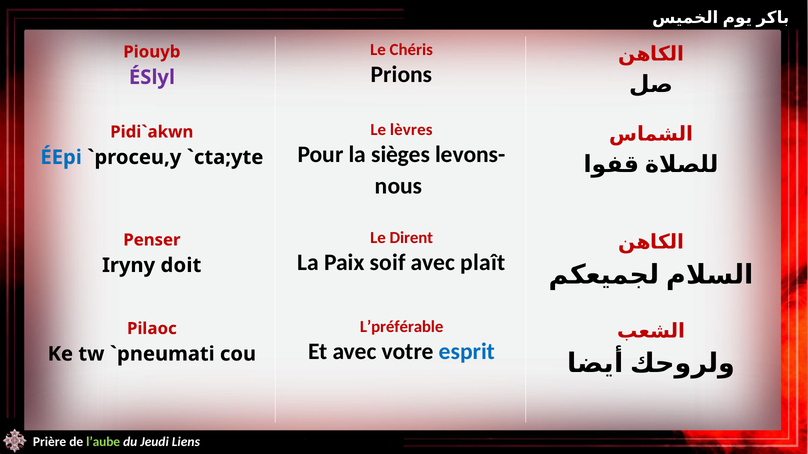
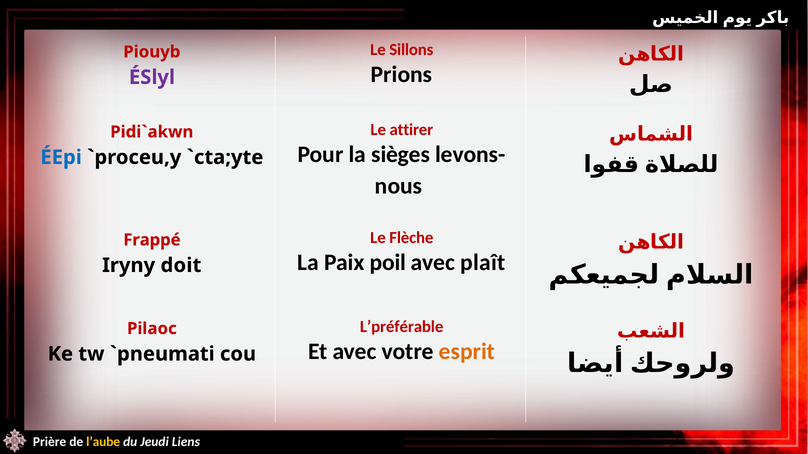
Chéris: Chéris -> Sillons
lèvres: lèvres -> attirer
Dirent: Dirent -> Flèche
Penser: Penser -> Frappé
soif: soif -> poil
esprit colour: blue -> orange
l’aube colour: light green -> yellow
